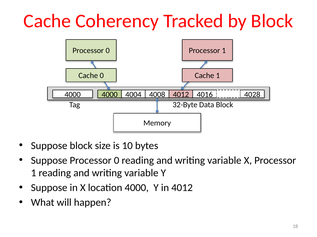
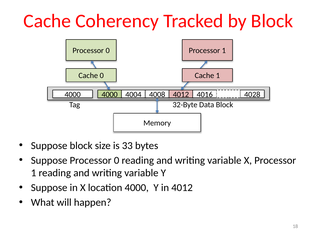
10: 10 -> 33
